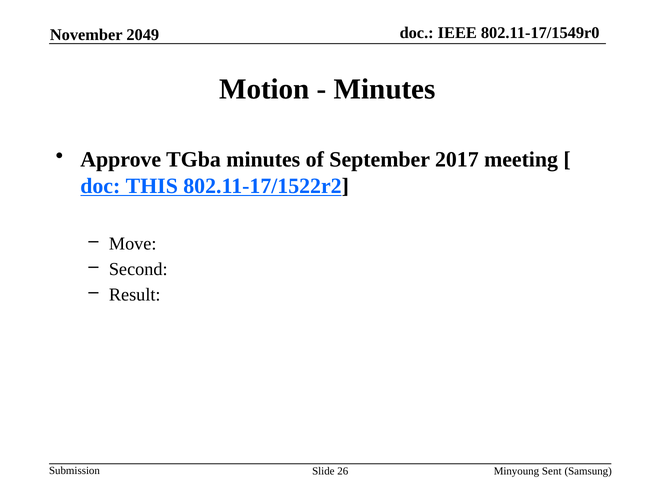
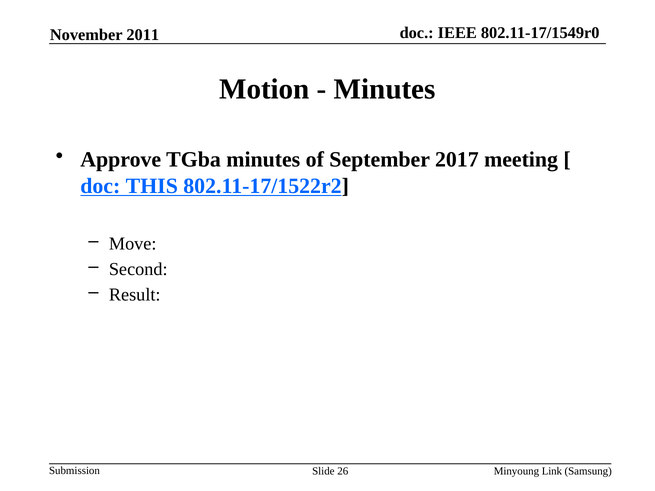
2049: 2049 -> 2011
Sent: Sent -> Link
